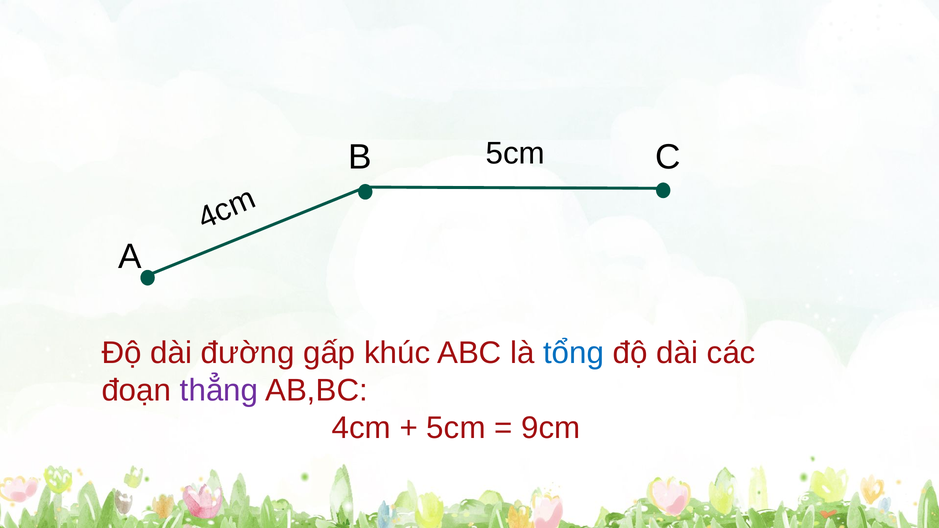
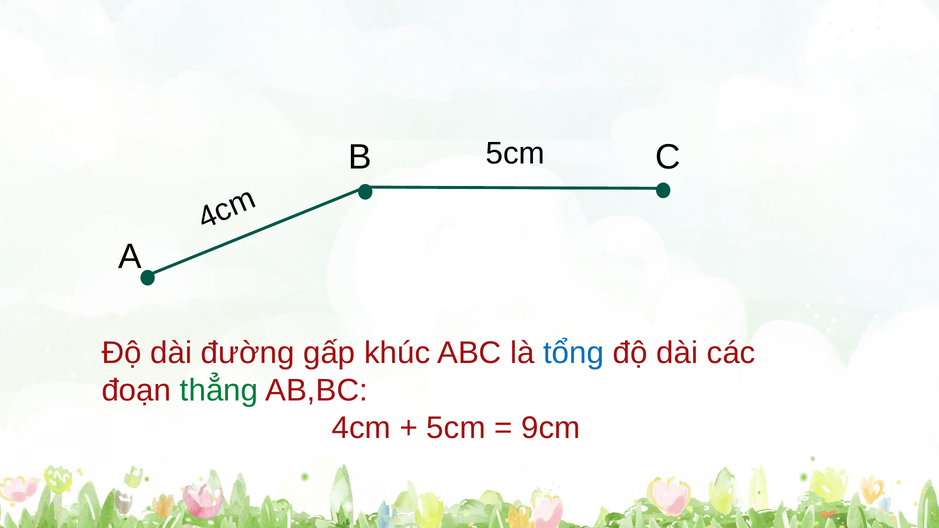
thẳng colour: purple -> green
